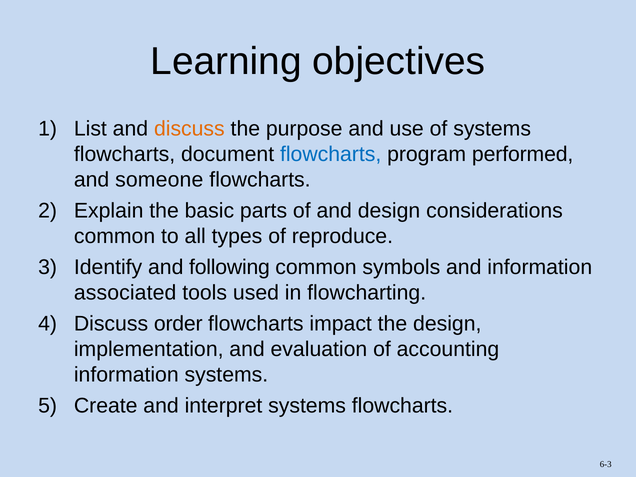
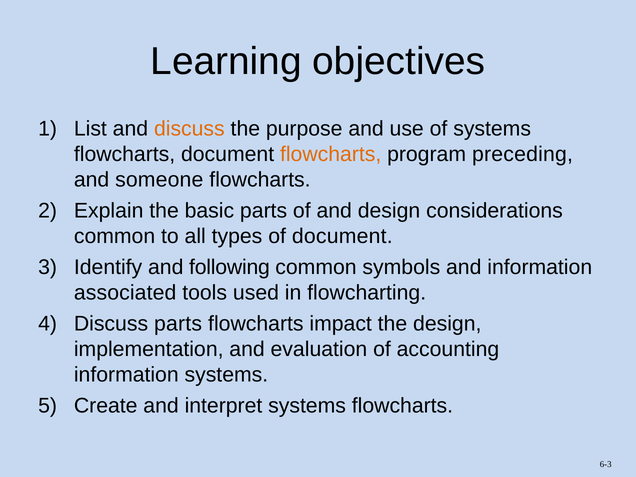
flowcharts at (331, 154) colour: blue -> orange
performed: performed -> preceding
of reproduce: reproduce -> document
Discuss order: order -> parts
